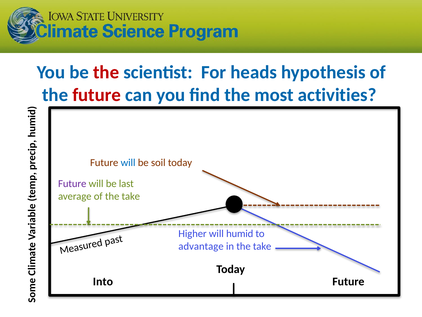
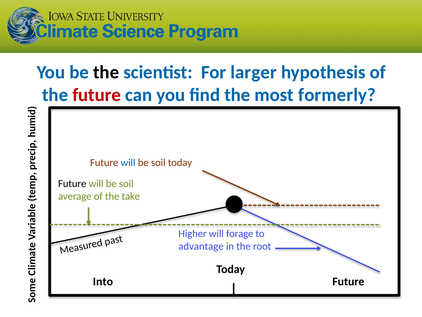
the at (106, 72) colour: red -> black
heads: heads -> larger
activities: activities -> formerly
Future at (72, 183) colour: purple -> black
last at (126, 183): last -> soil
humid: humid -> forage
in the take: take -> root
